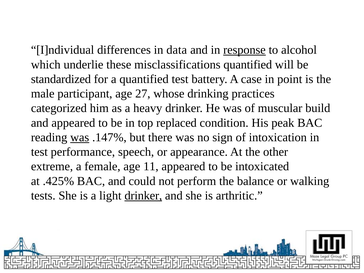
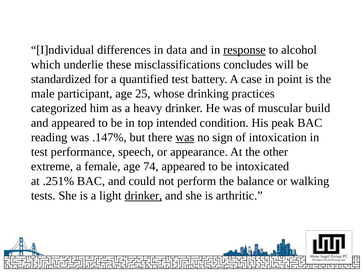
misclassifications quantified: quantified -> concludes
27: 27 -> 25
replaced: replaced -> intended
was at (80, 137) underline: present -> none
was at (185, 137) underline: none -> present
11: 11 -> 74
.425%: .425% -> .251%
